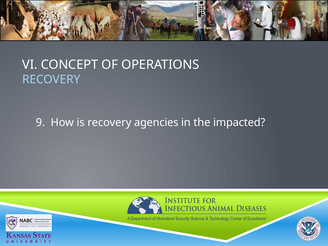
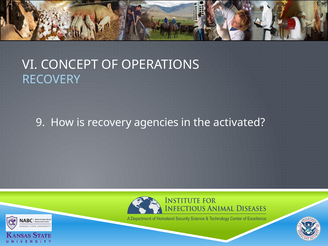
impacted: impacted -> activated
